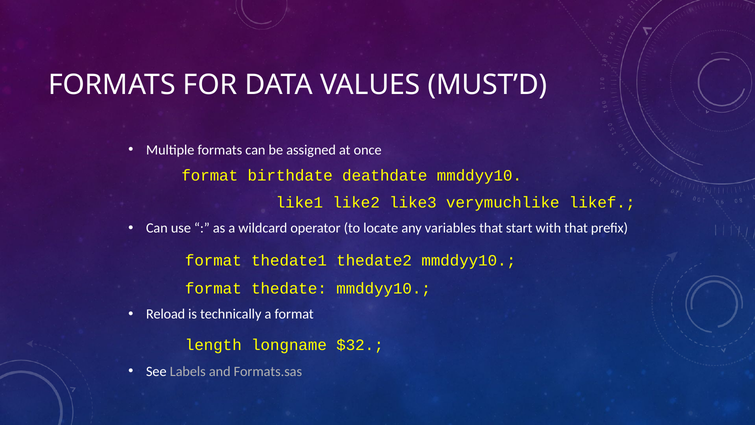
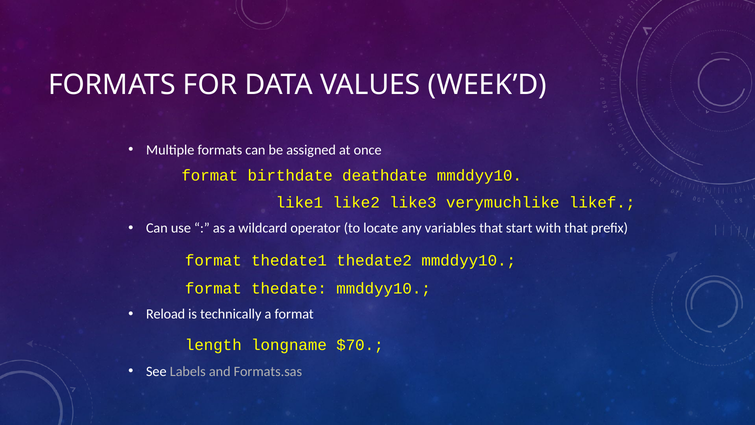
MUST’D: MUST’D -> WEEK’D
$32: $32 -> $70
